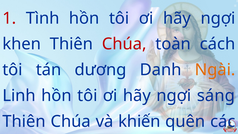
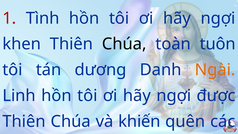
Chúa at (124, 44) colour: red -> black
cách: cách -> tuôn
sáng: sáng -> được
